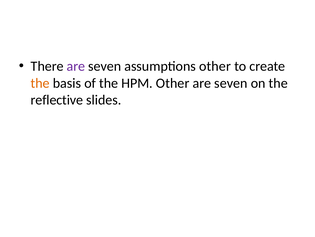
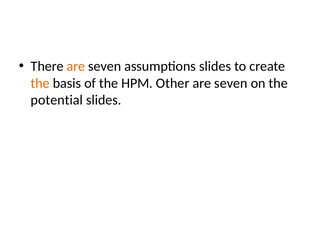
are at (76, 66) colour: purple -> orange
assumptions other: other -> slides
reflective: reflective -> potential
